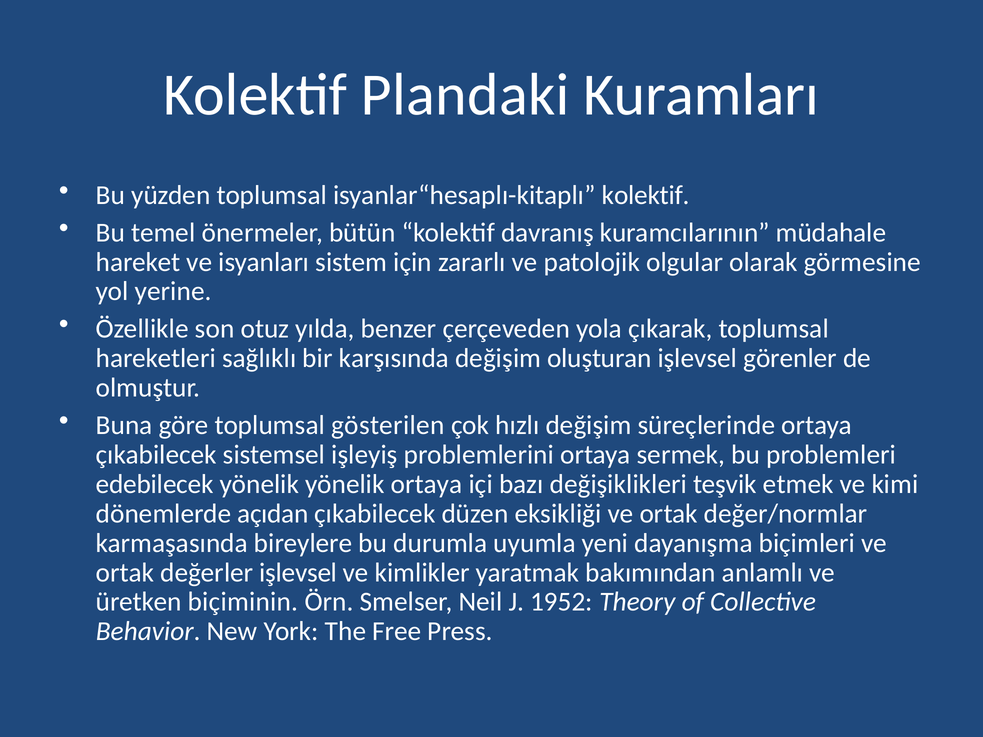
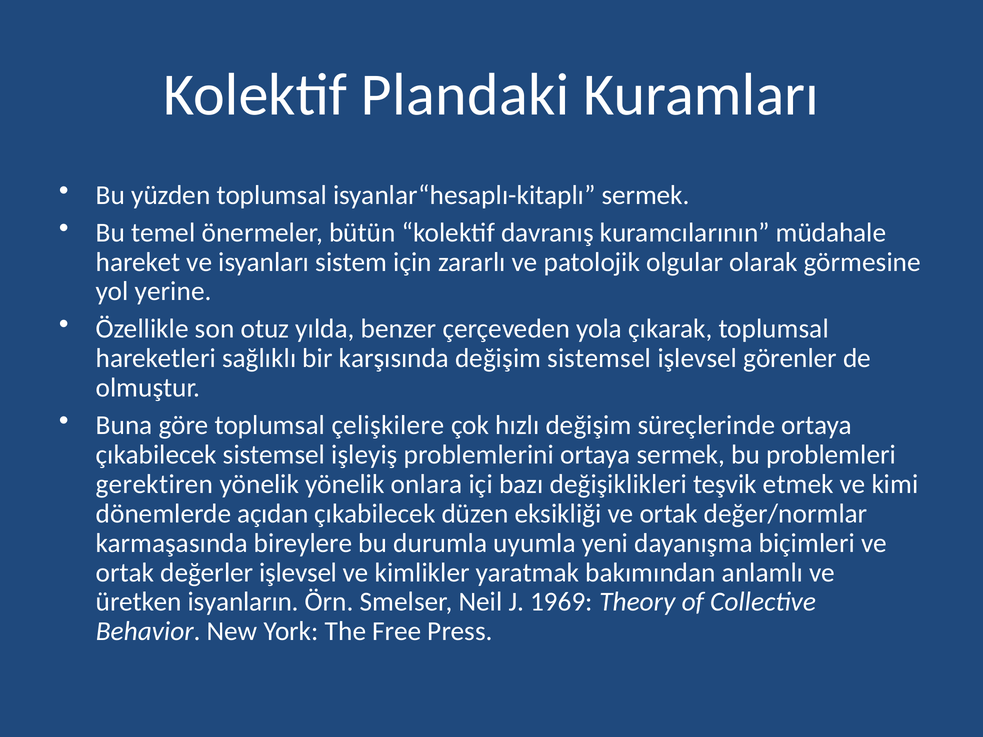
isyanlar“hesaplı-kitaplı kolektif: kolektif -> sermek
değişim oluşturan: oluşturan -> sistemsel
gösterilen: gösterilen -> çelişkilere
edebilecek: edebilecek -> gerektiren
yönelik ortaya: ortaya -> onlara
biçiminin: biçiminin -> isyanların
1952: 1952 -> 1969
